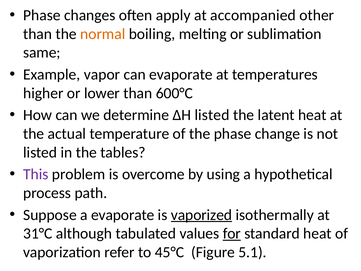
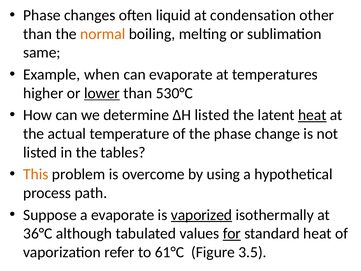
apply: apply -> liquid
accompanied: accompanied -> condensation
vapor: vapor -> when
lower underline: none -> present
600°C: 600°C -> 530°C
heat at (312, 115) underline: none -> present
This colour: purple -> orange
31°C: 31°C -> 36°C
45°C: 45°C -> 61°C
5.1: 5.1 -> 3.5
